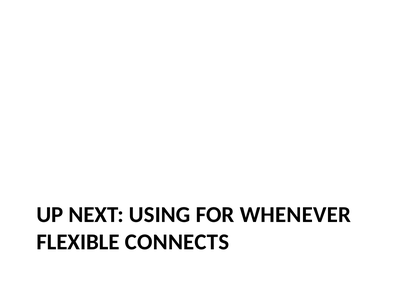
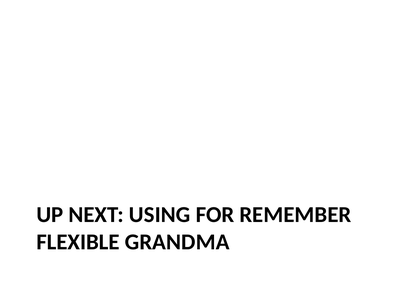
WHENEVER: WHENEVER -> REMEMBER
CONNECTS: CONNECTS -> GRANDMA
